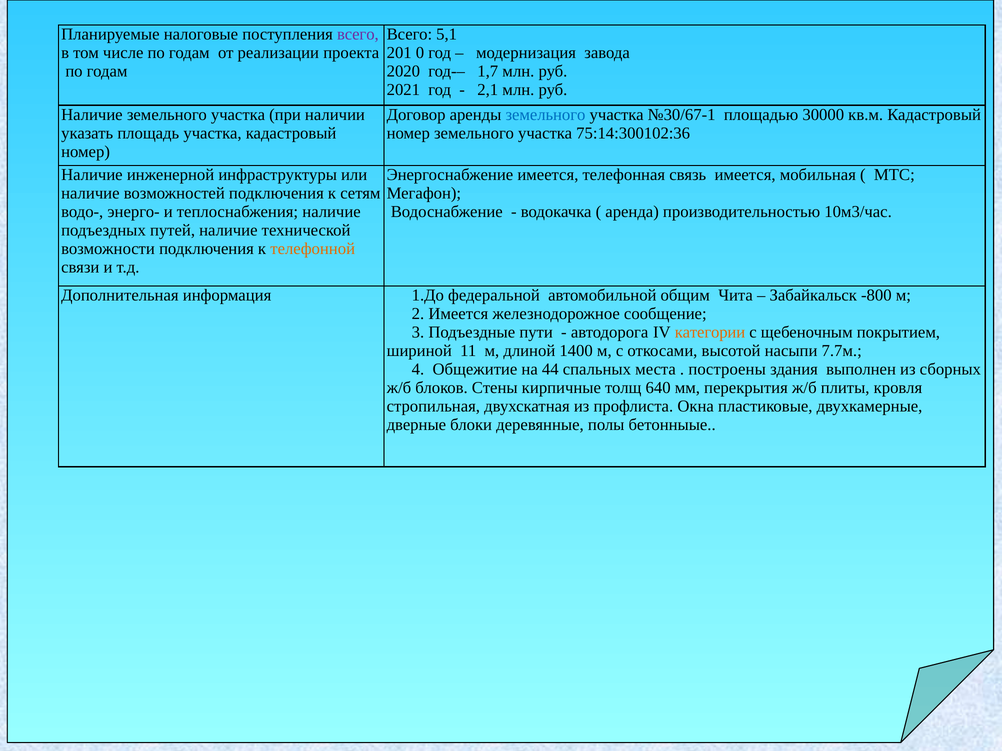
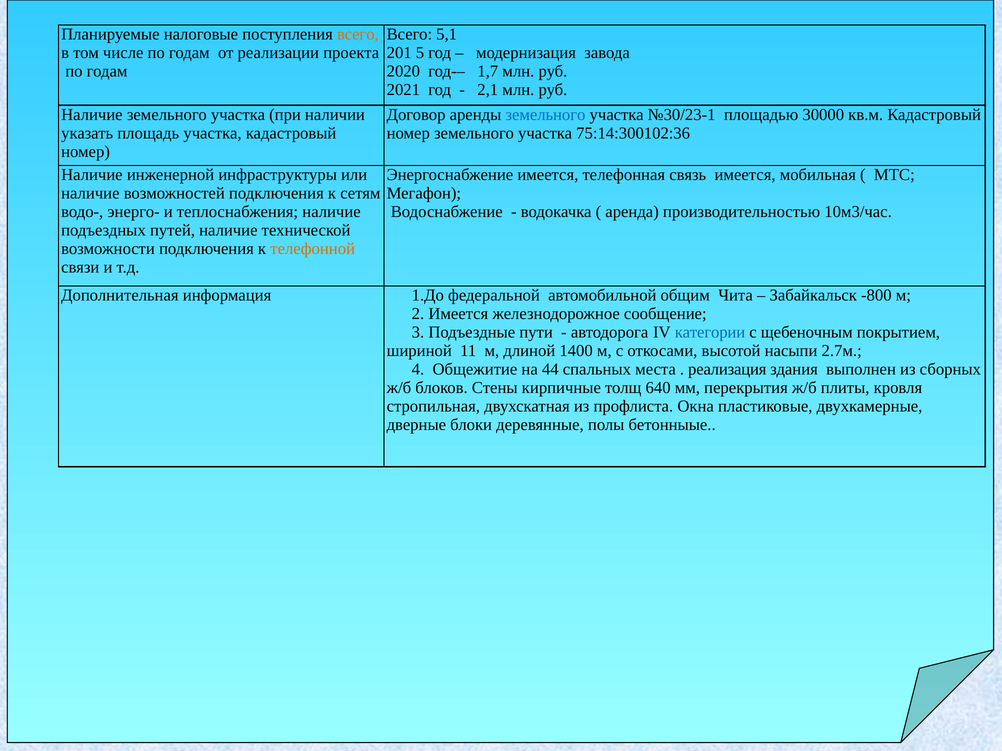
всего at (358, 34) colour: purple -> orange
0: 0 -> 5
№30/67-1: №30/67-1 -> №30/23-1
категории colour: orange -> blue
7.7м: 7.7м -> 2.7м
построены: построены -> реализация
